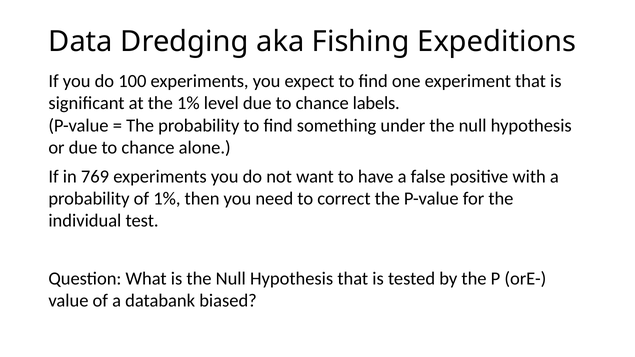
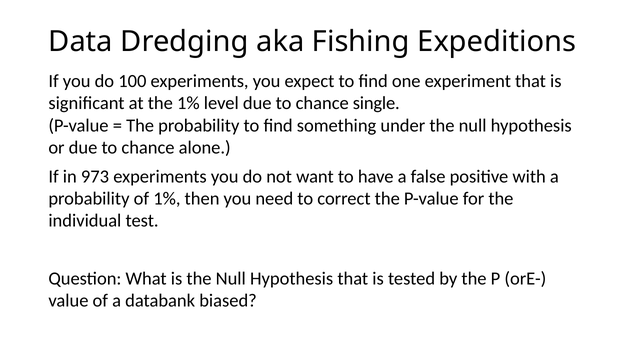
labels: labels -> single
769: 769 -> 973
